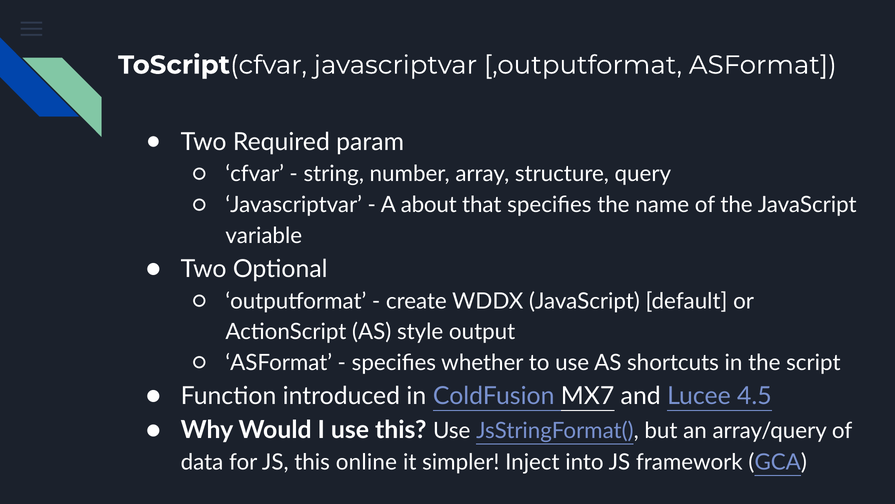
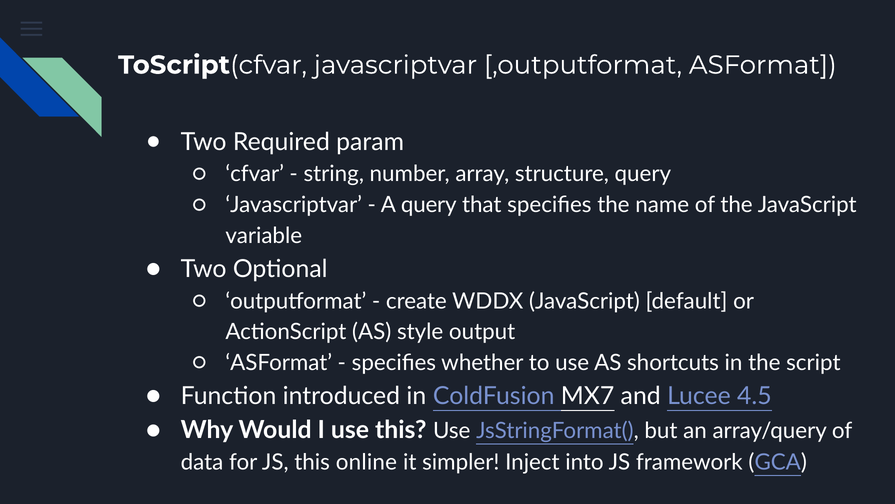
A about: about -> query
